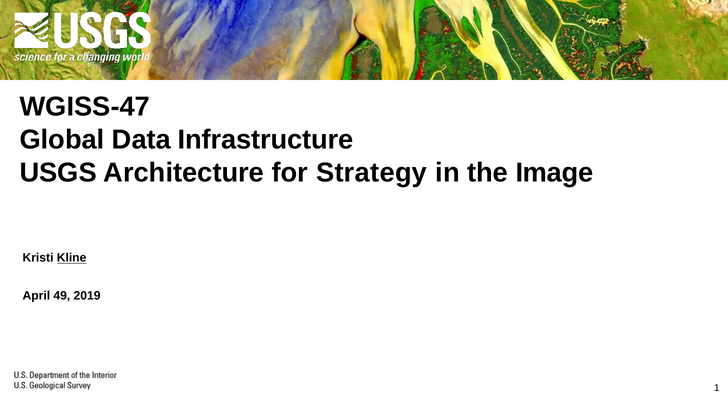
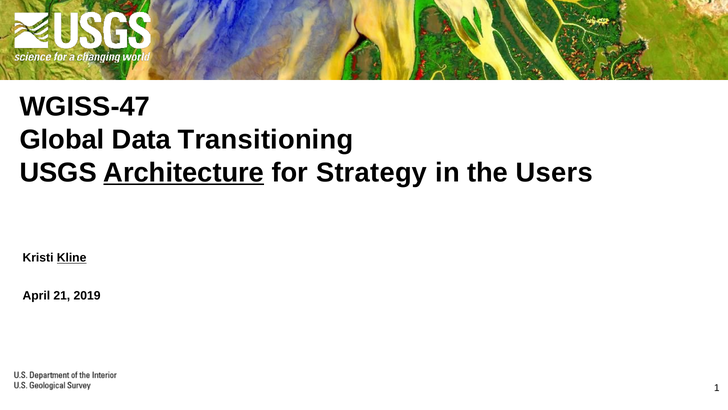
Infrastructure: Infrastructure -> Transitioning
Architecture underline: none -> present
Image: Image -> Users
49: 49 -> 21
